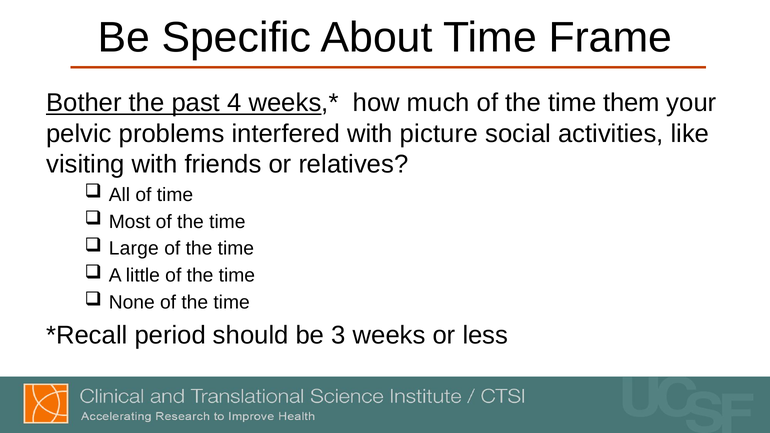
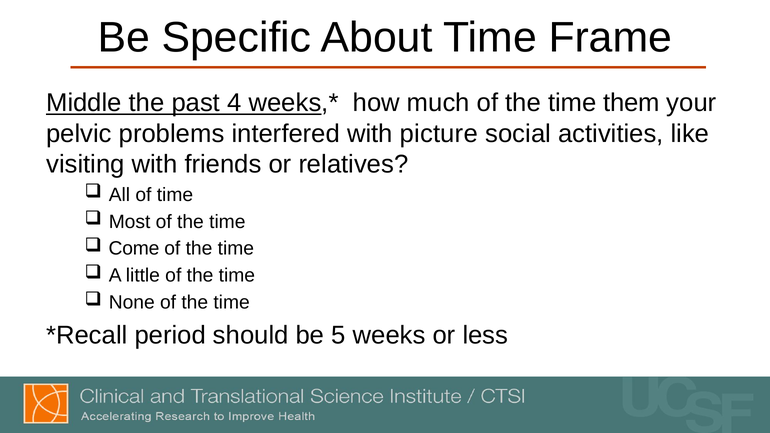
Bother: Bother -> Middle
Large: Large -> Come
3: 3 -> 5
